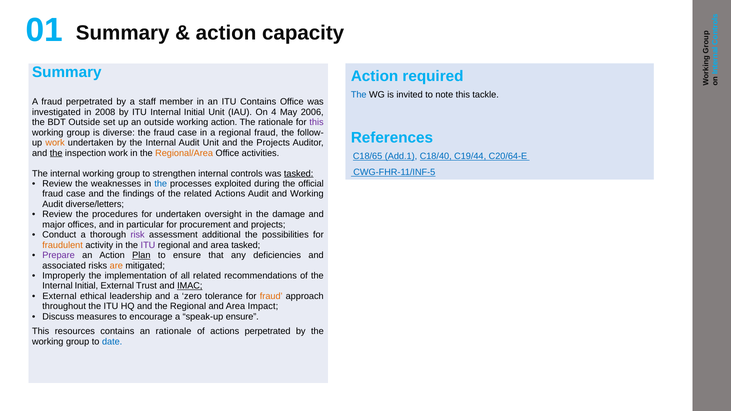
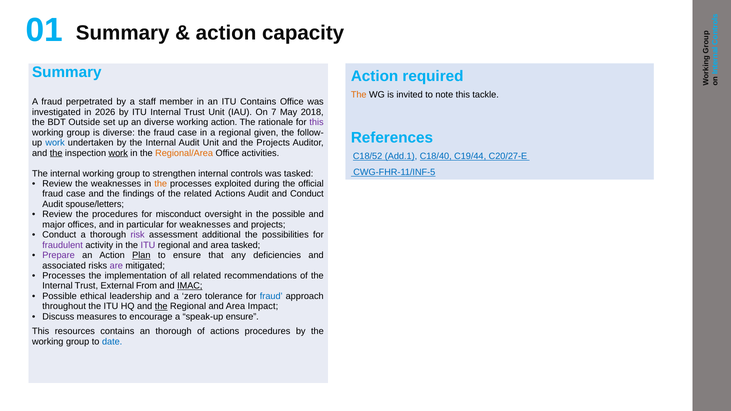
The at (359, 95) colour: blue -> orange
2008: 2008 -> 2026
ITU Internal Initial: Initial -> Trust
4: 4 -> 7
2006: 2006 -> 2018
an outside: outside -> diverse
regional fraud: fraud -> given
work at (55, 143) colour: orange -> blue
work at (118, 153) underline: none -> present
C18/65: C18/65 -> C18/52
C20/64-E: C20/64-E -> C20/27-E
tasked at (299, 174) underline: present -> none
the at (161, 184) colour: blue -> orange
and Working: Working -> Conduct
diverse/letters: diverse/letters -> spouse/letters
for undertaken: undertaken -> misconduct
the damage: damage -> possible
for procurement: procurement -> weaknesses
fraudulent colour: orange -> purple
are colour: orange -> purple
Improperly at (64, 276): Improperly -> Processes
Initial at (86, 286): Initial -> Trust
Trust: Trust -> From
External at (60, 296): External -> Possible
fraud at (271, 296) colour: orange -> blue
the at (161, 307) underline: none -> present
an rationale: rationale -> thorough
actions perpetrated: perpetrated -> procedures
